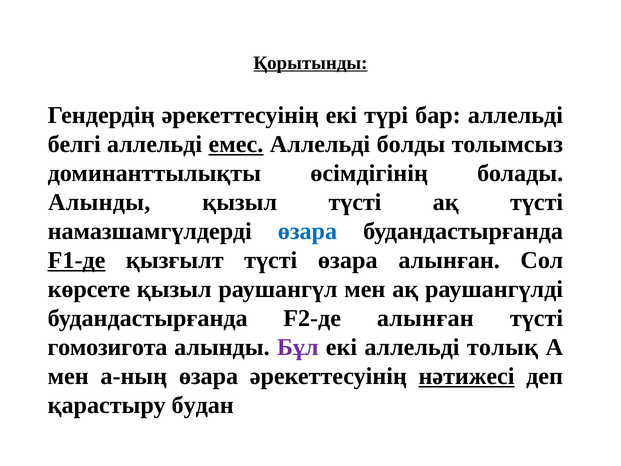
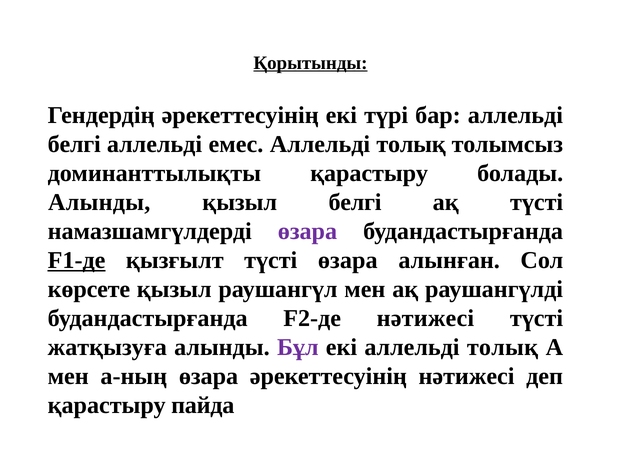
емес underline: present -> none
болды at (411, 144): болды -> толық
доминанттылықты өсімдігінің: өсімдігінің -> қарастыру
қызыл түсті: түсті -> белгі
өзара at (307, 231) colour: blue -> purple
F2-де алынған: алынған -> нәтижесі
гомозигота: гомозигота -> жатқызуға
нәтижесі at (467, 376) underline: present -> none
будан: будан -> пайда
